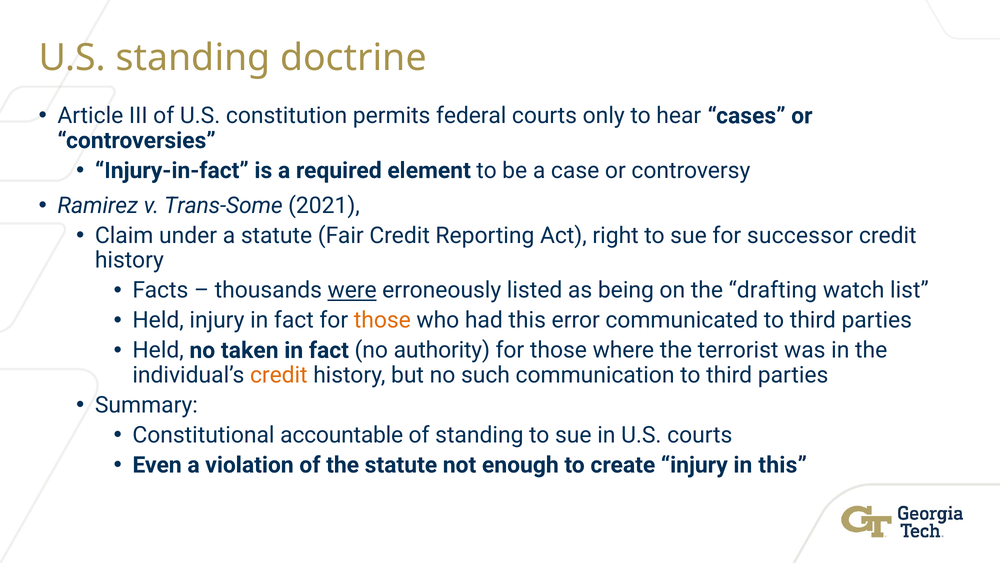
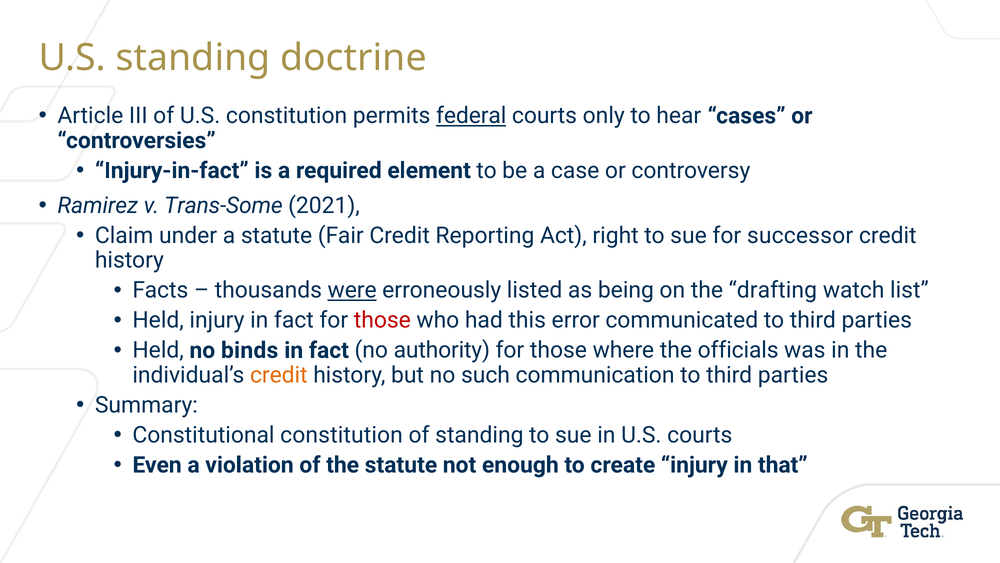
federal underline: none -> present
those at (382, 320) colour: orange -> red
taken: taken -> binds
terrorist: terrorist -> officials
Constitutional accountable: accountable -> constitution
in this: this -> that
